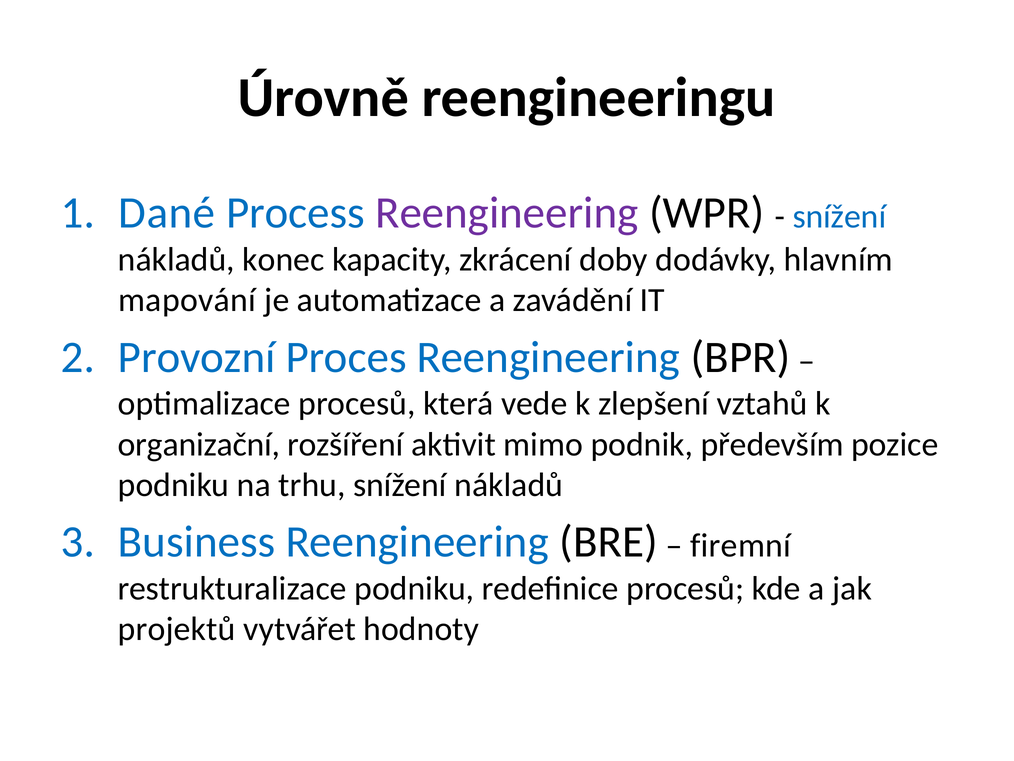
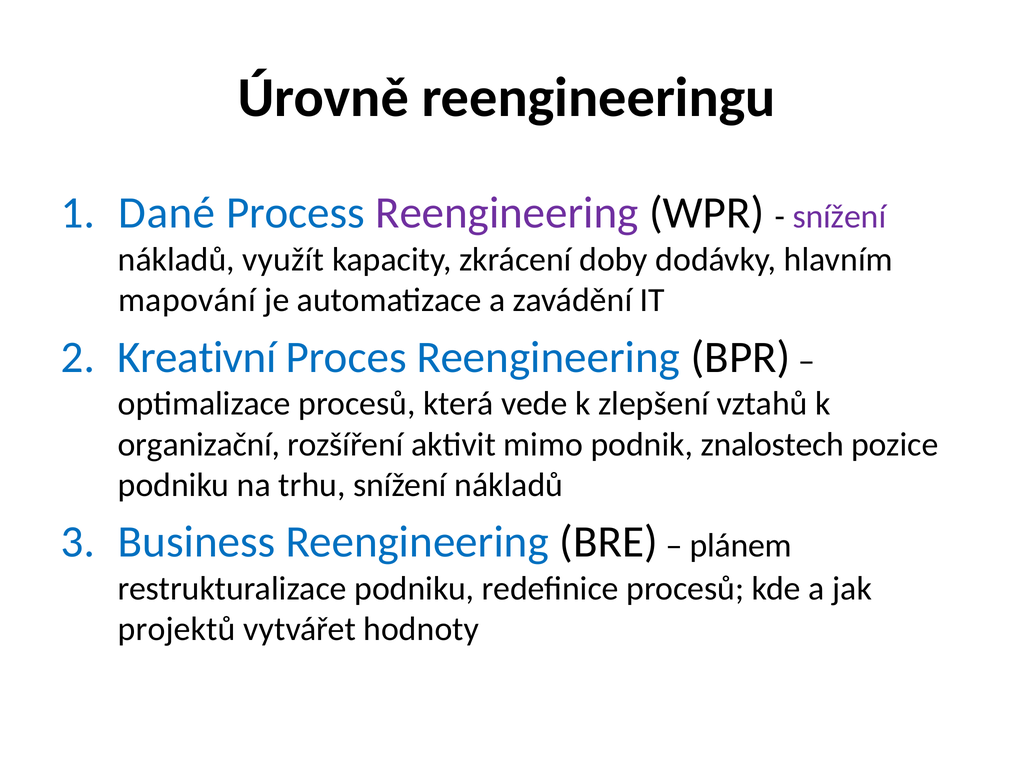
snížení at (839, 216) colour: blue -> purple
konec: konec -> využít
Provozní: Provozní -> Kreativní
především: především -> znalostech
firemní: firemní -> plánem
